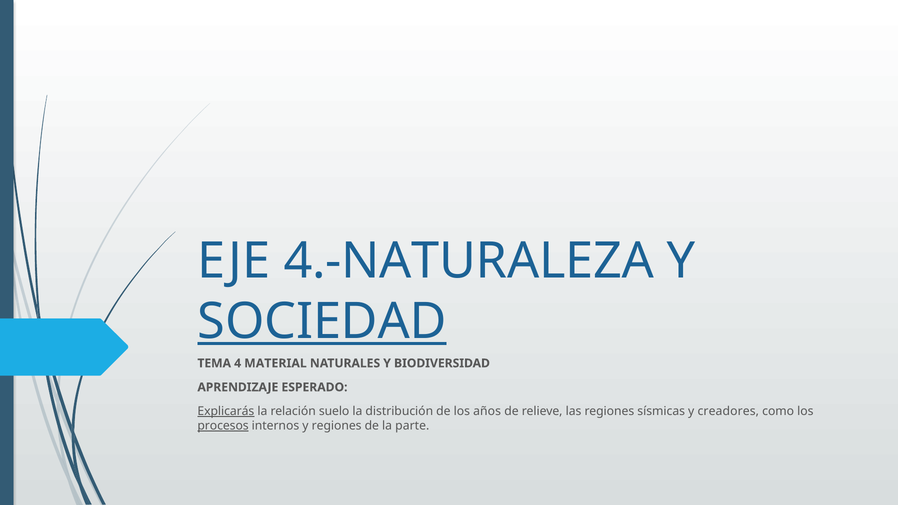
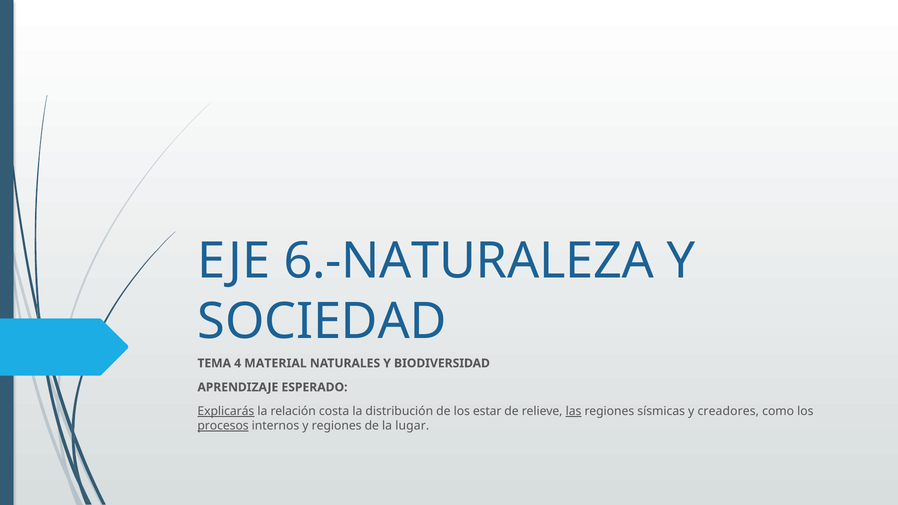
4.-NATURALEZA: 4.-NATURALEZA -> 6.-NATURALEZA
SOCIEDAD underline: present -> none
suelo: suelo -> costa
años: años -> estar
las underline: none -> present
parte: parte -> lugar
